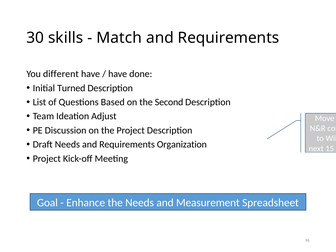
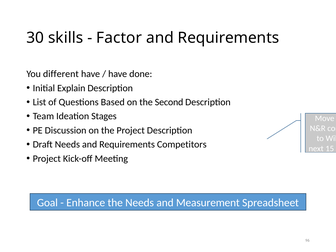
Match: Match -> Factor
Turned: Turned -> Explain
Adjust: Adjust -> Stages
Organization: Organization -> Competitors
